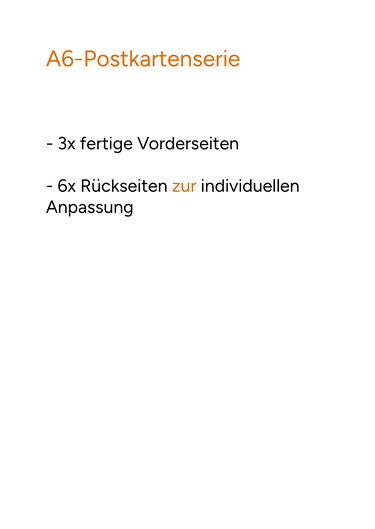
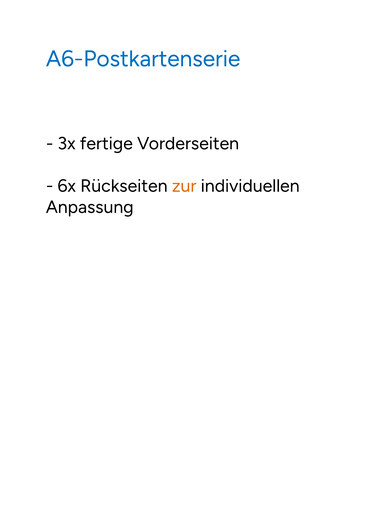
A6-Postkartenserie colour: orange -> blue
